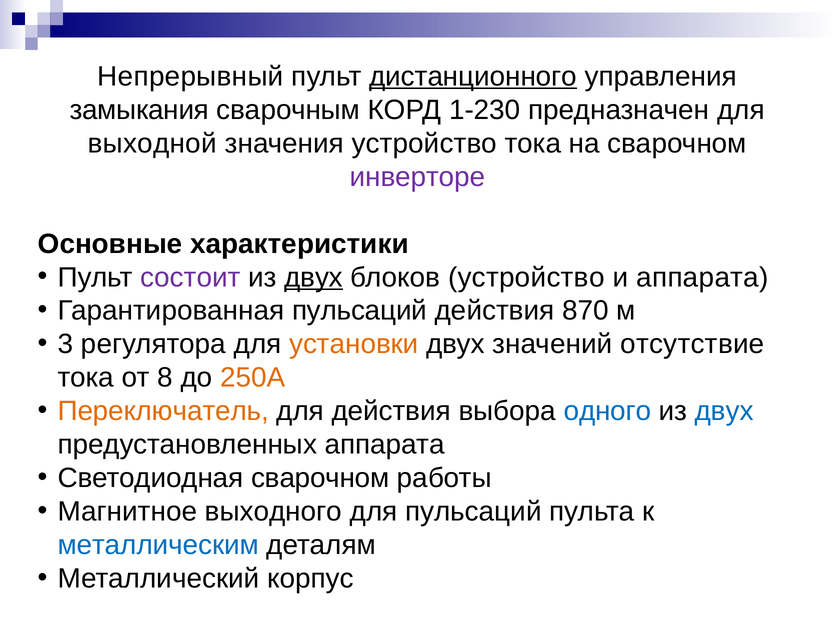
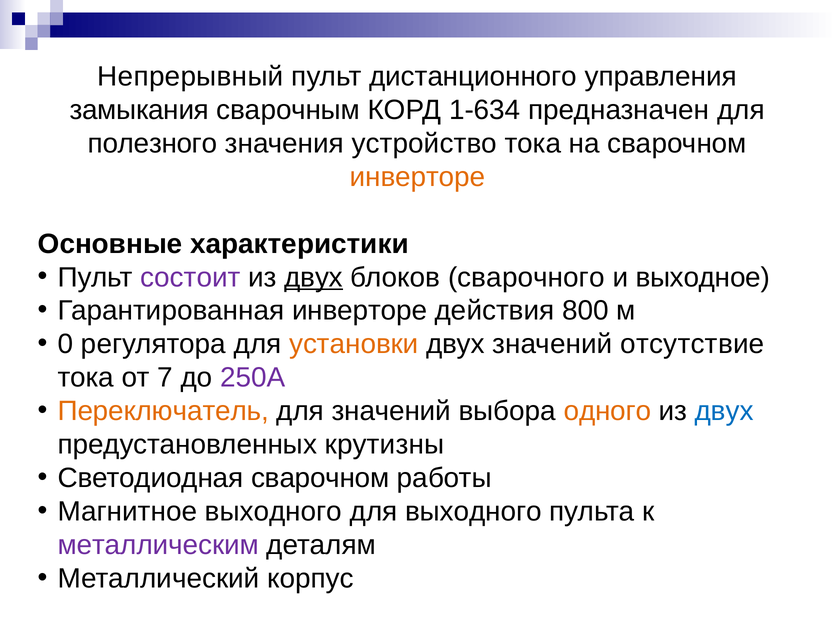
дистанционного underline: present -> none
1-230: 1-230 -> 1-634
выходной: выходной -> полезного
инверторе at (417, 177) colour: purple -> orange
блоков устройство: устройство -> сварочного
и аппарата: аппарата -> выходное
Гарантированная пульсаций: пульсаций -> инверторе
870: 870 -> 800
3: 3 -> 0
8: 8 -> 7
250А colour: orange -> purple
для действия: действия -> значений
одного colour: blue -> orange
предустановленных аппарата: аппарата -> крутизны
для пульсаций: пульсаций -> выходного
металлическим colour: blue -> purple
